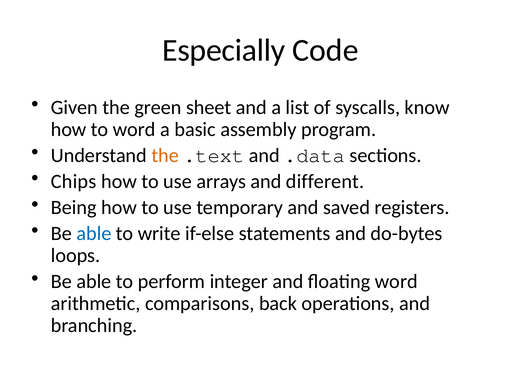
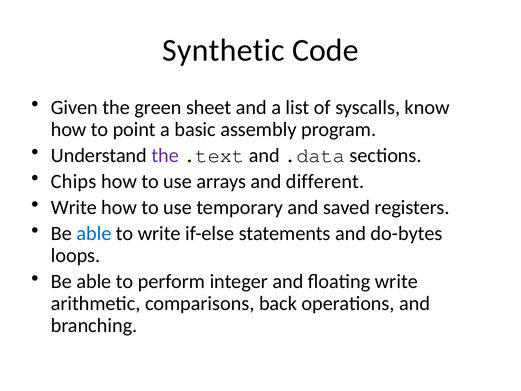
Especially: Especially -> Synthetic
to word: word -> point
the at (165, 155) colour: orange -> purple
Being at (74, 207): Being -> Write
floating word: word -> write
